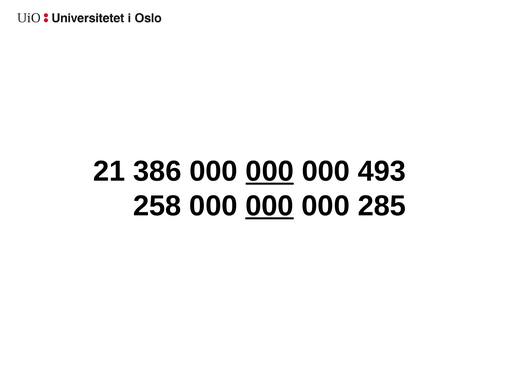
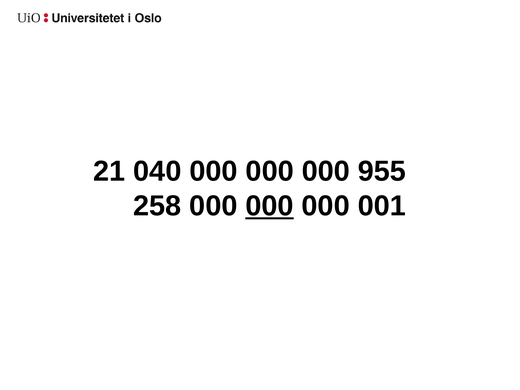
386: 386 -> 040
000 at (270, 171) underline: present -> none
493: 493 -> 955
285: 285 -> 001
